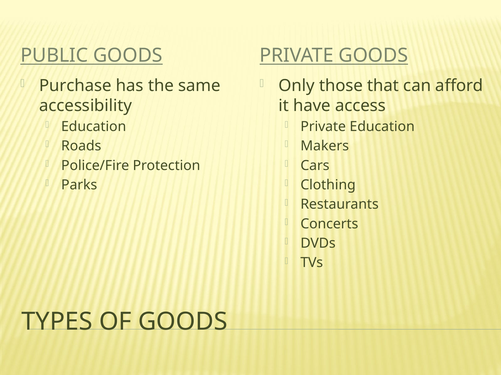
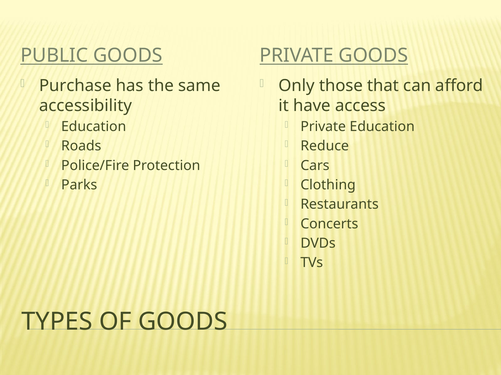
Makers: Makers -> Reduce
